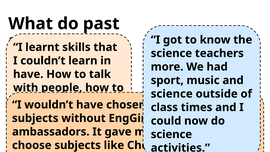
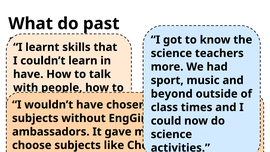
science at (172, 94): science -> beyond
